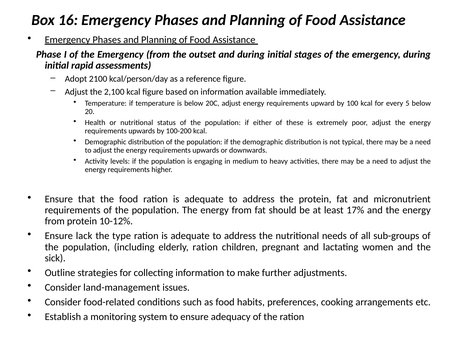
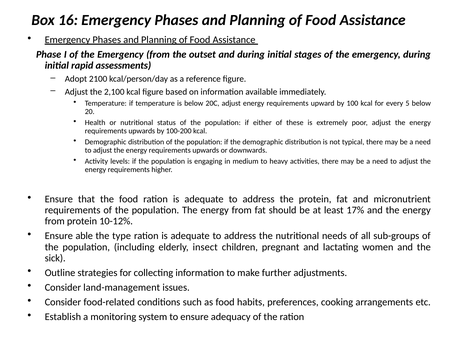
lack: lack -> able
elderly ration: ration -> insect
